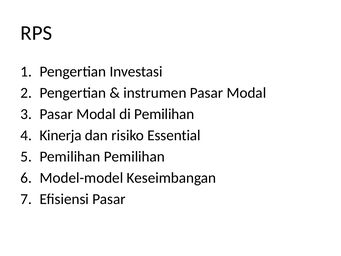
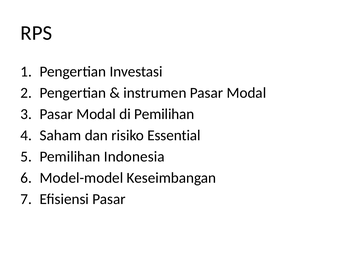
Kinerja: Kinerja -> Saham
Pemilihan Pemilihan: Pemilihan -> Indonesia
